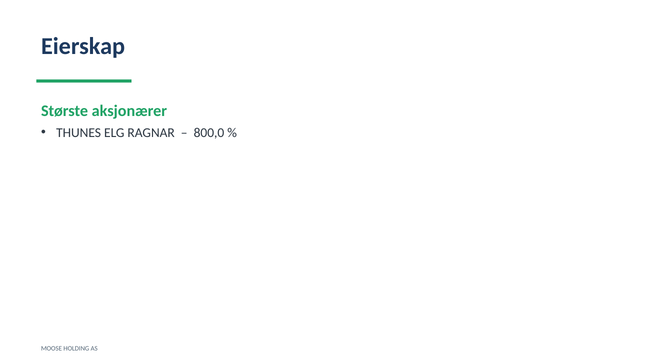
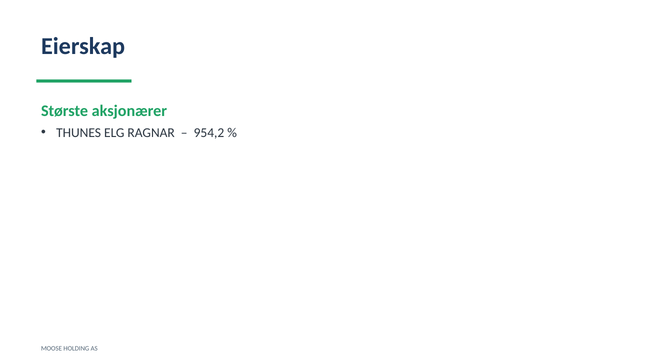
800,0: 800,0 -> 954,2
